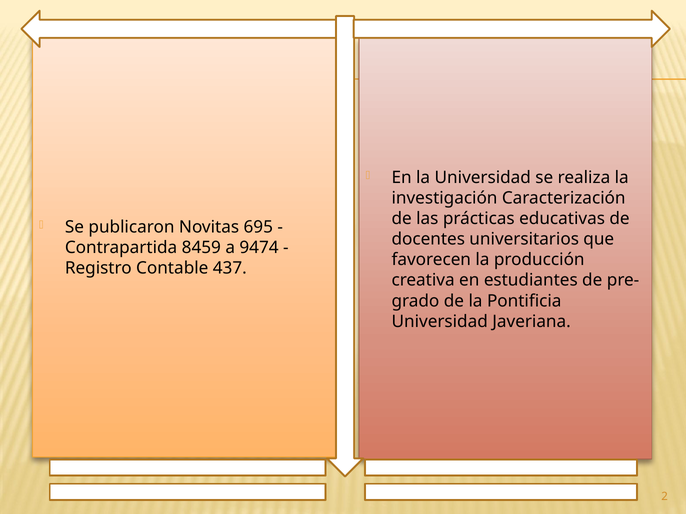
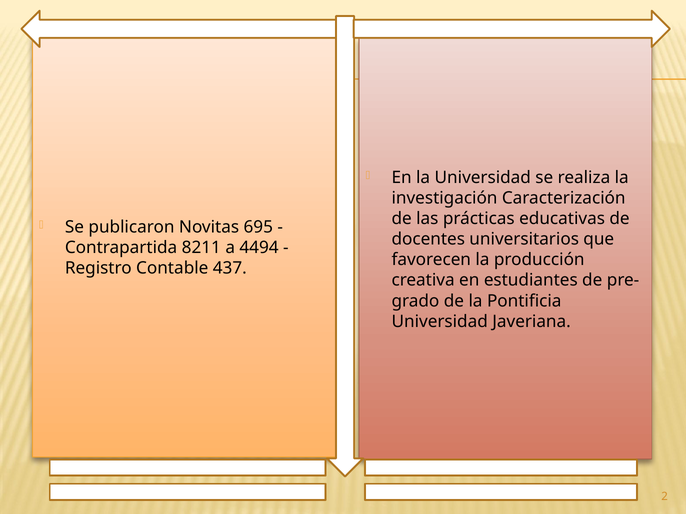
8459: 8459 -> 8211
9474: 9474 -> 4494
